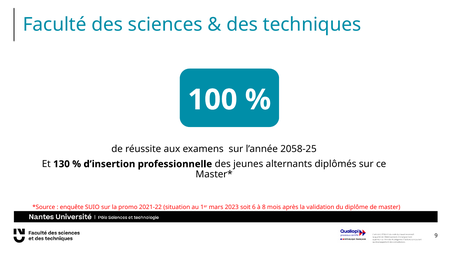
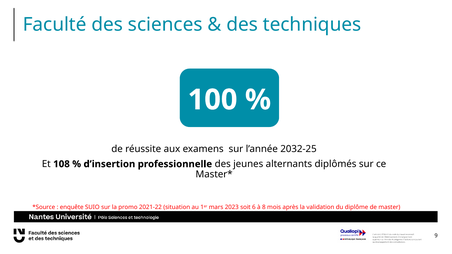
2058-25: 2058-25 -> 2032-25
130: 130 -> 108
